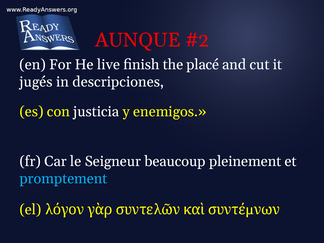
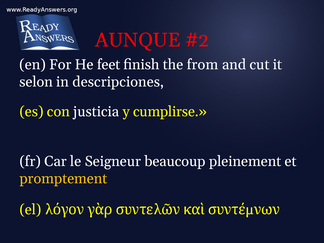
live: live -> feet
placé: placé -> from
jugés: jugés -> selon
enemigos: enemigos -> cumplirse
promptement colour: light blue -> yellow
